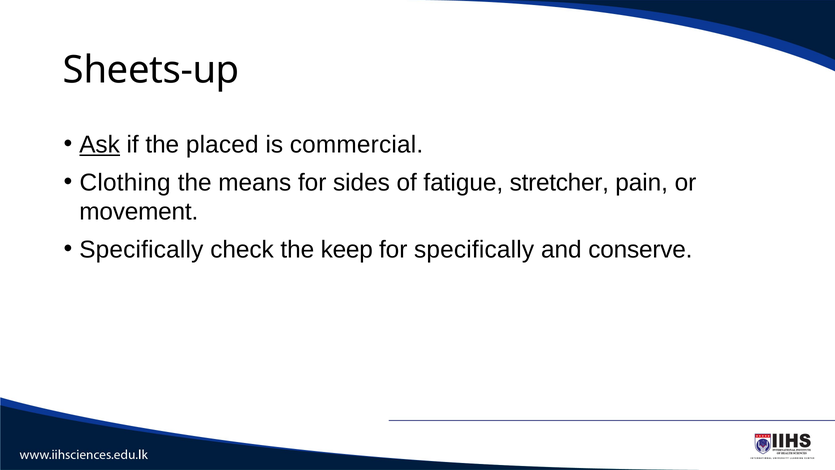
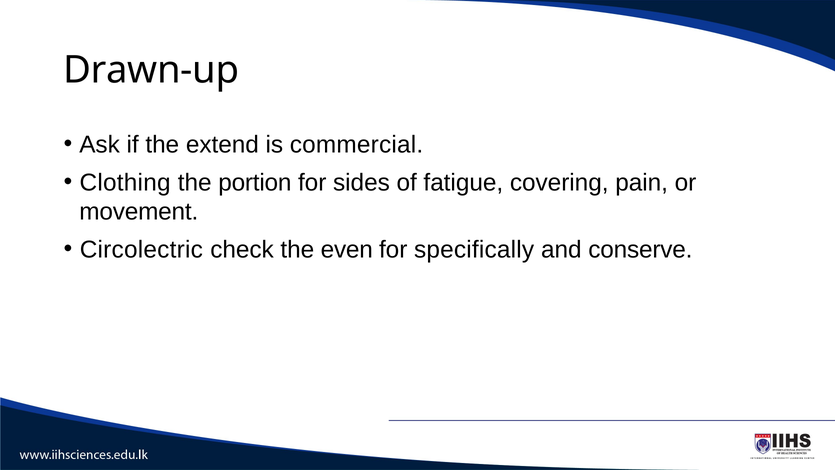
Sheets-up: Sheets-up -> Drawn-up
Ask underline: present -> none
placed: placed -> extend
means: means -> portion
stretcher: stretcher -> covering
Specifically at (141, 250): Specifically -> Circolectric
keep: keep -> even
